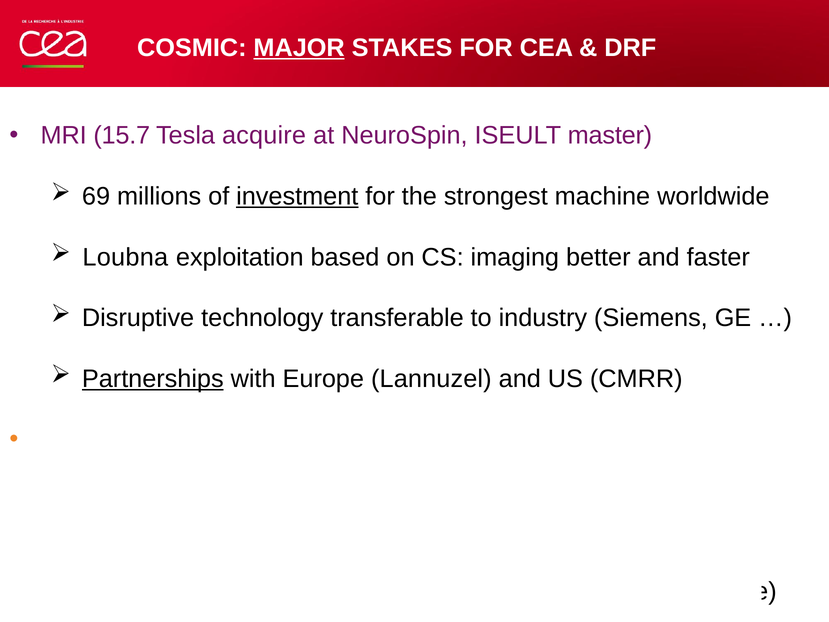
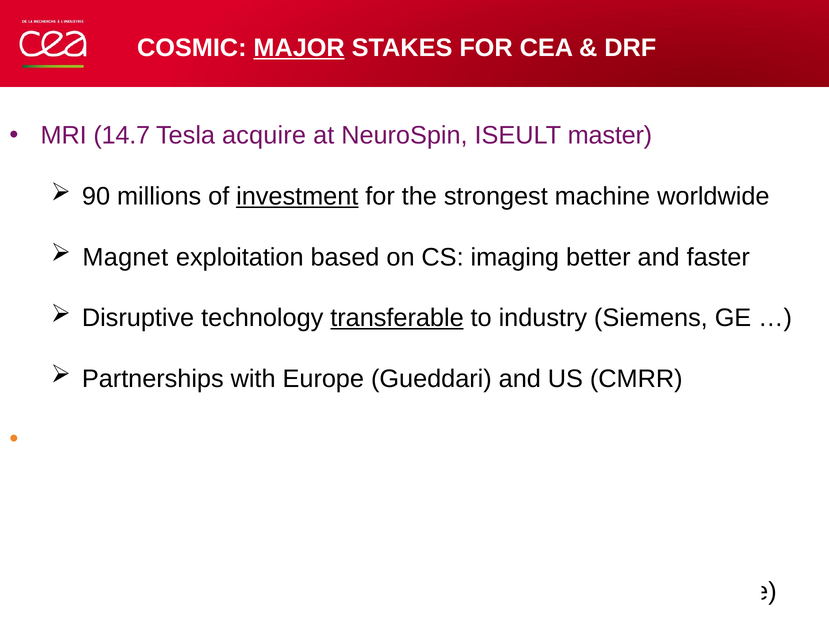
15.7: 15.7 -> 14.7
69: 69 -> 90
Loubna: Loubna -> Magnet
transferable underline: none -> present
Partnerships underline: present -> none
Lannuzel: Lannuzel -> Gueddari
